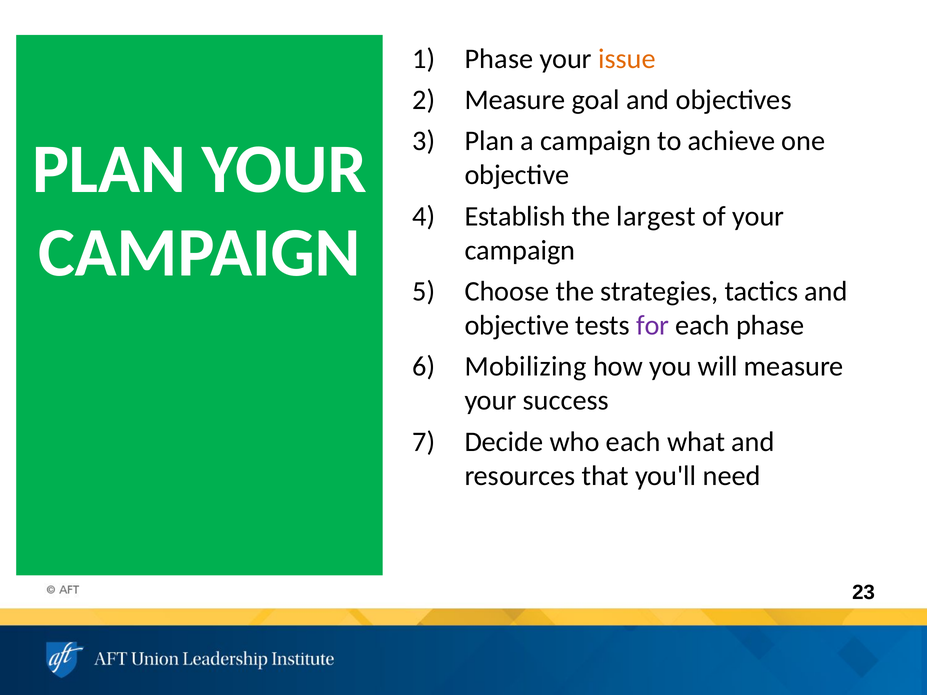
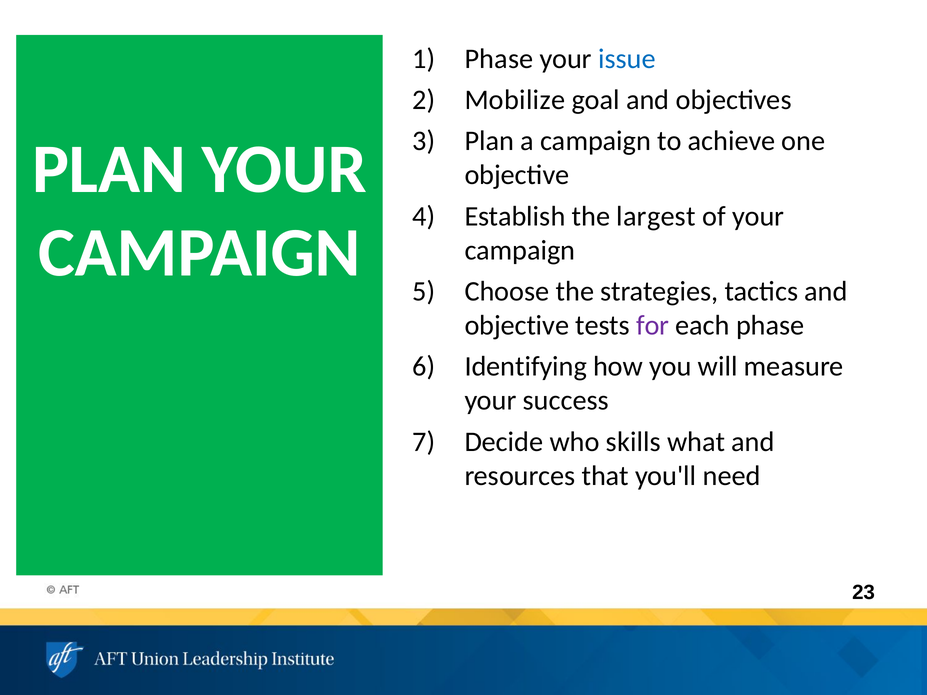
issue colour: orange -> blue
Measure at (515, 100): Measure -> Mobilize
Mobilizing: Mobilizing -> Identifying
who each: each -> skills
